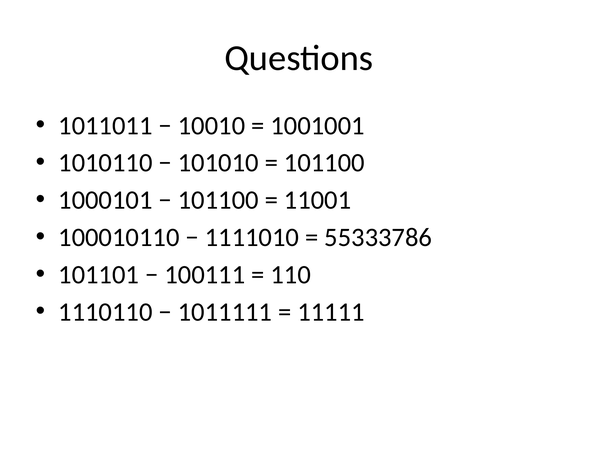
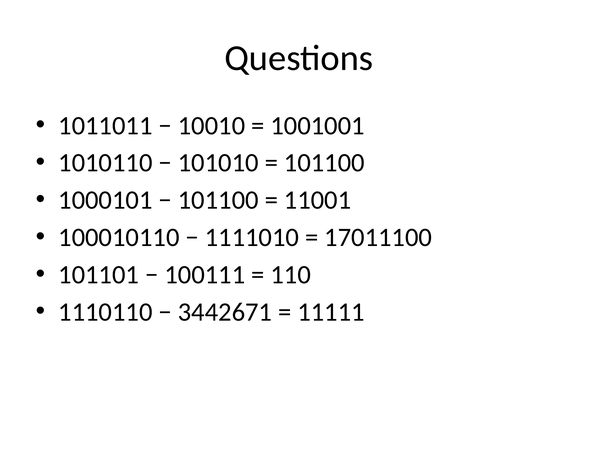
55333786: 55333786 -> 17011100
1011111: 1011111 -> 3442671
